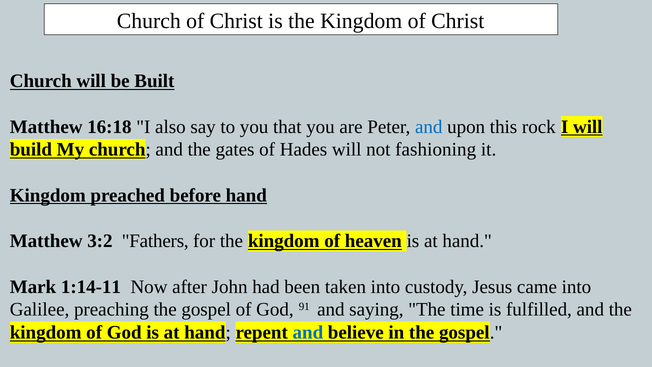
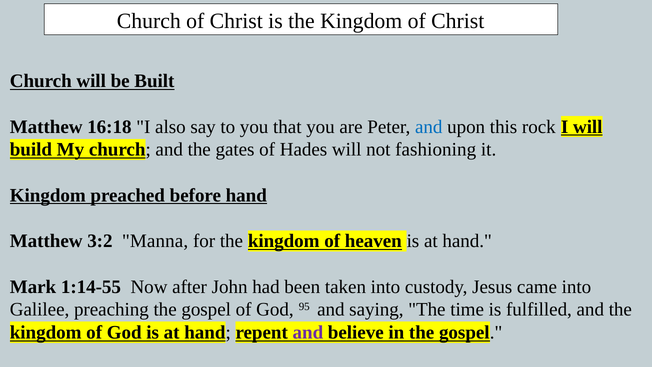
Fathers: Fathers -> Manna
1:14-11: 1:14-11 -> 1:14-55
91: 91 -> 95
and at (308, 332) colour: blue -> purple
